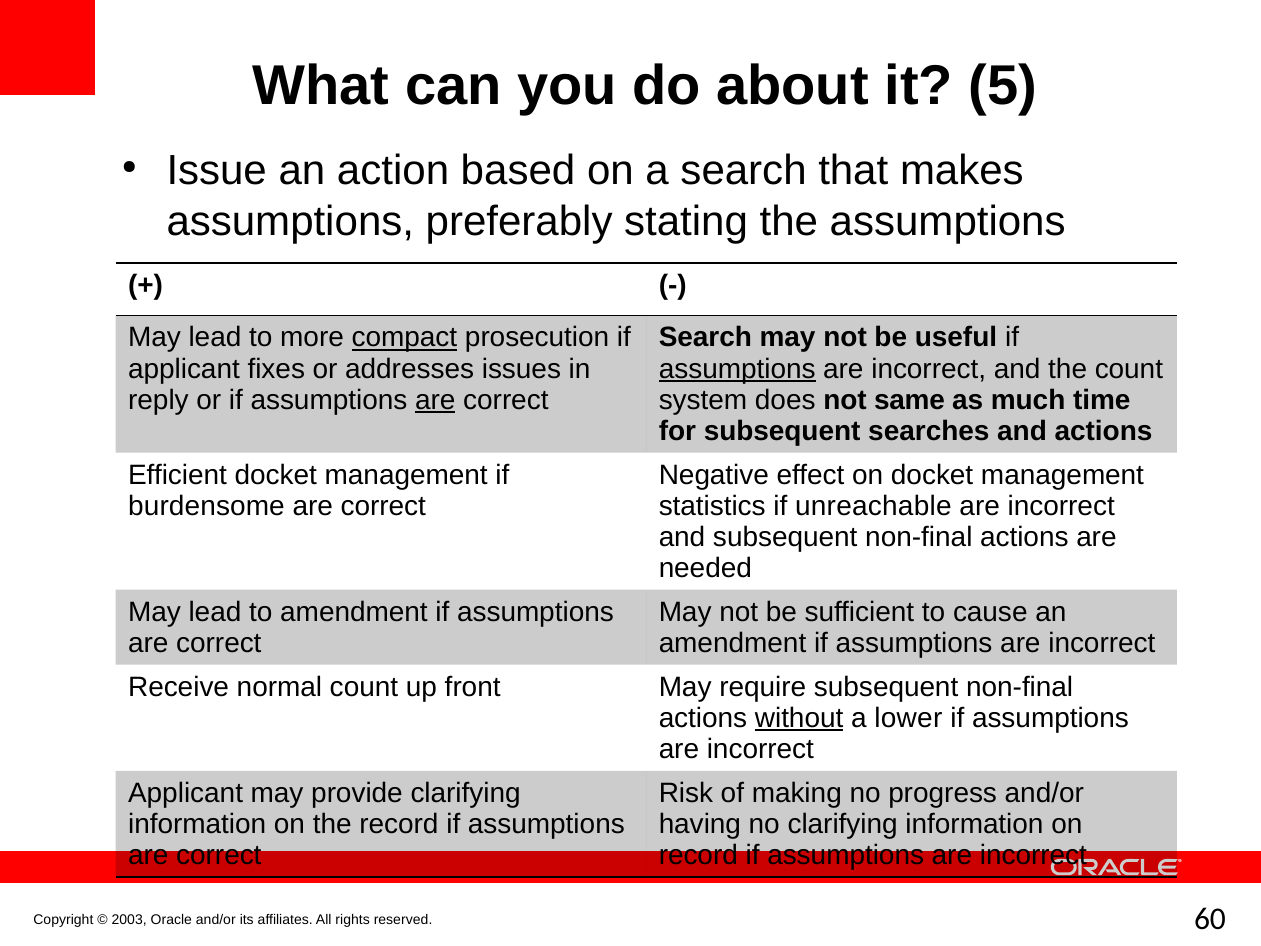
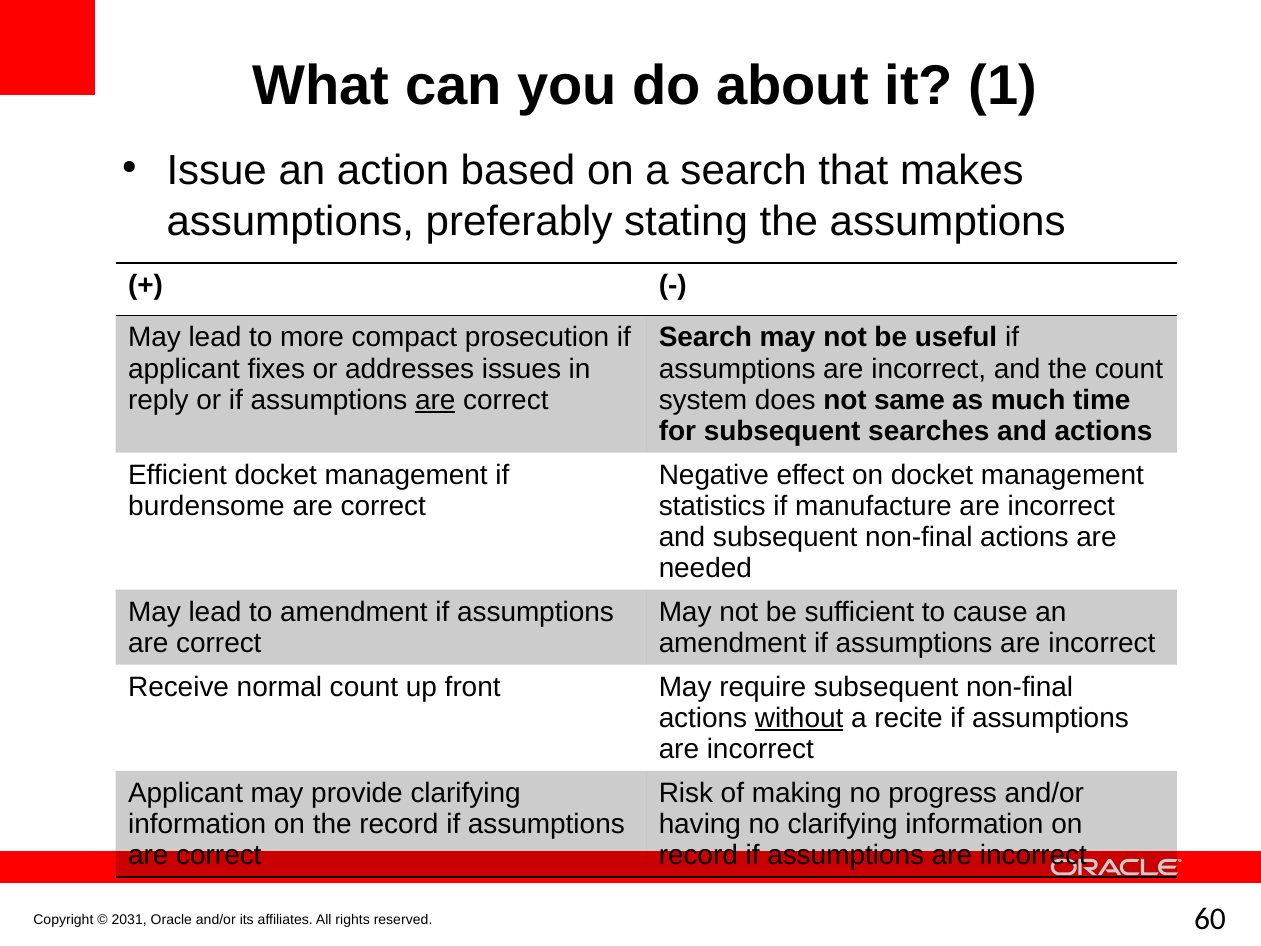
5: 5 -> 1
compact underline: present -> none
assumptions at (737, 369) underline: present -> none
unreachable: unreachable -> manufacture
lower: lower -> recite
2003: 2003 -> 2031
